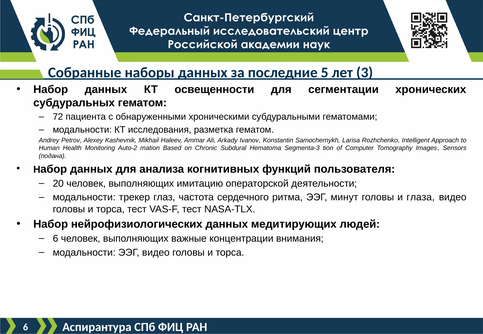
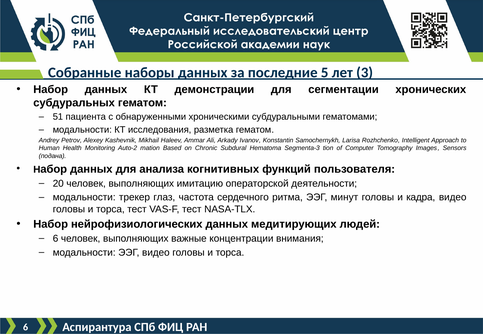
освещенности: освещенности -> демонстрации
72: 72 -> 51
глаза: глаза -> кадра
